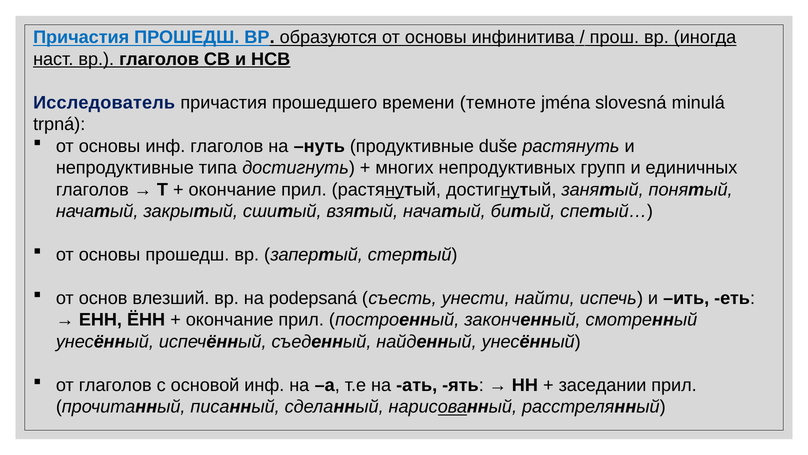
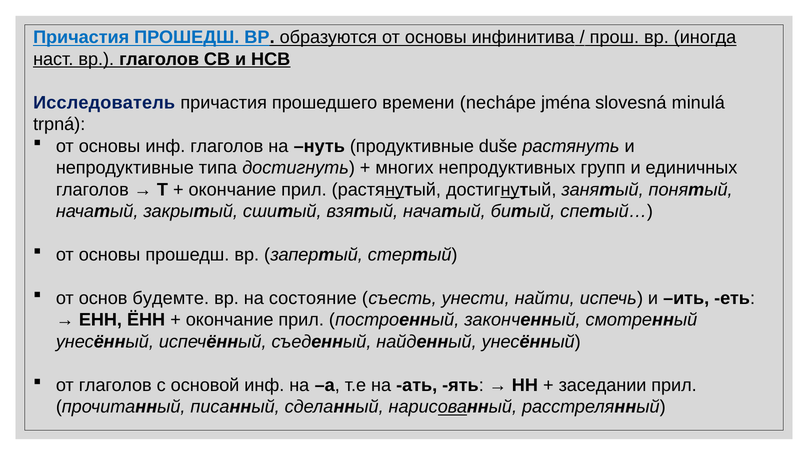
темноте: темноте -> nechápe
влезший: влезший -> будемте
podepsaná: podepsaná -> состояние
